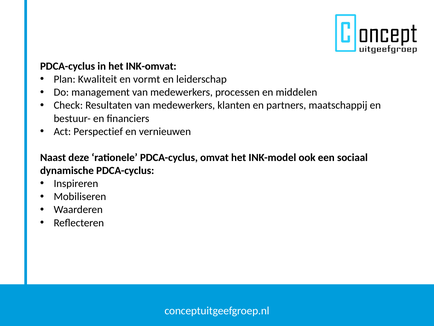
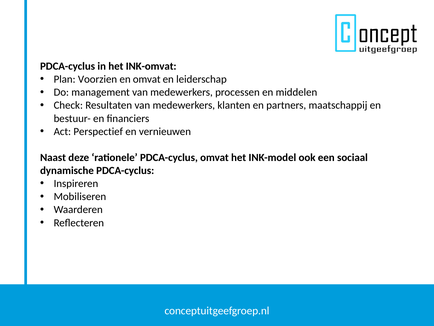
Kwaliteit: Kwaliteit -> Voorzien
en vormt: vormt -> omvat
